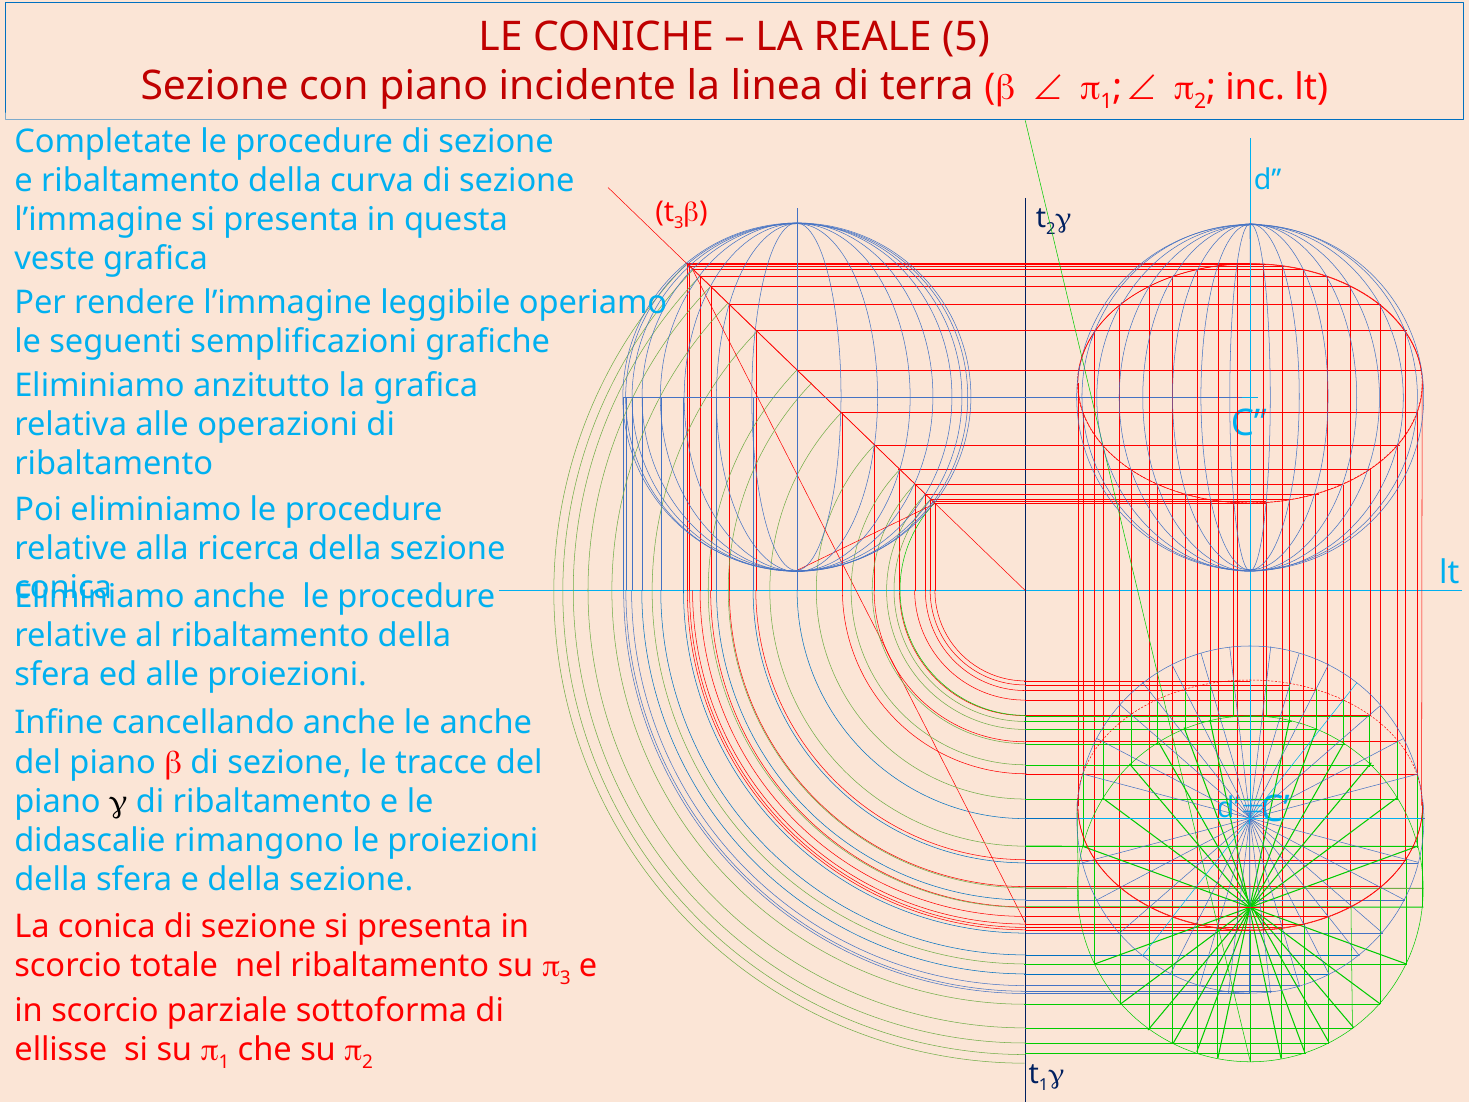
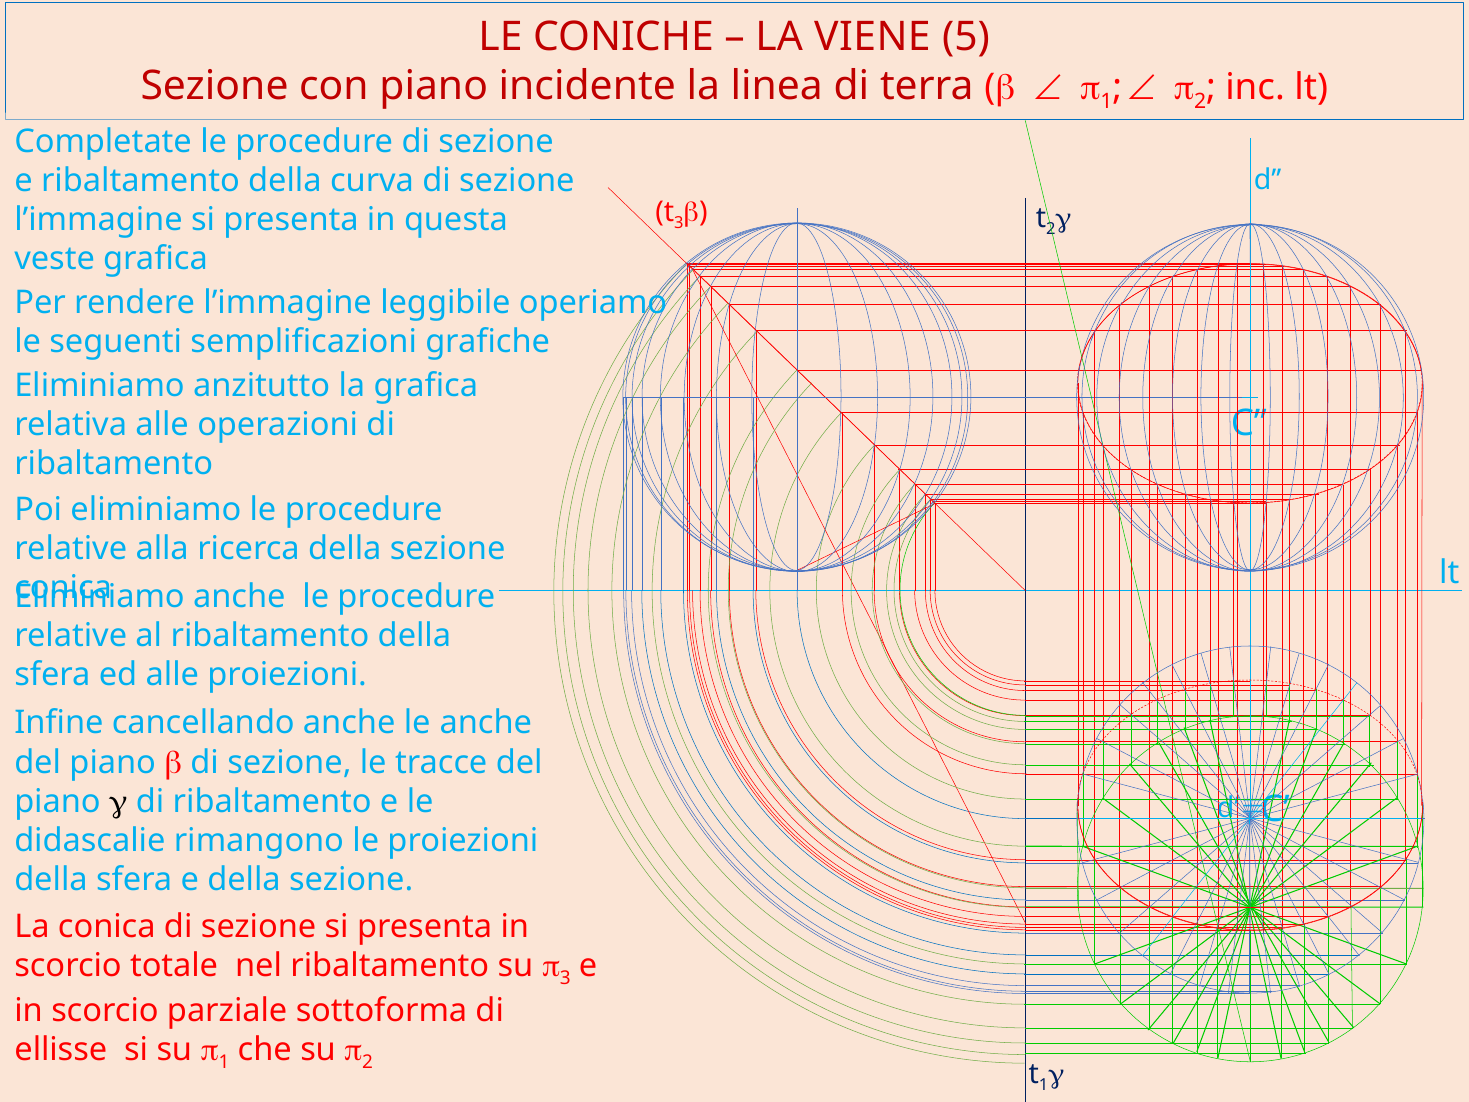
REALE: REALE -> VIENE
